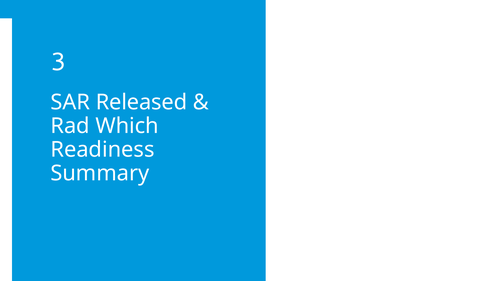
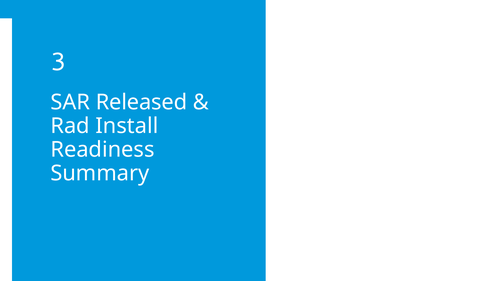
Which: Which -> Install
